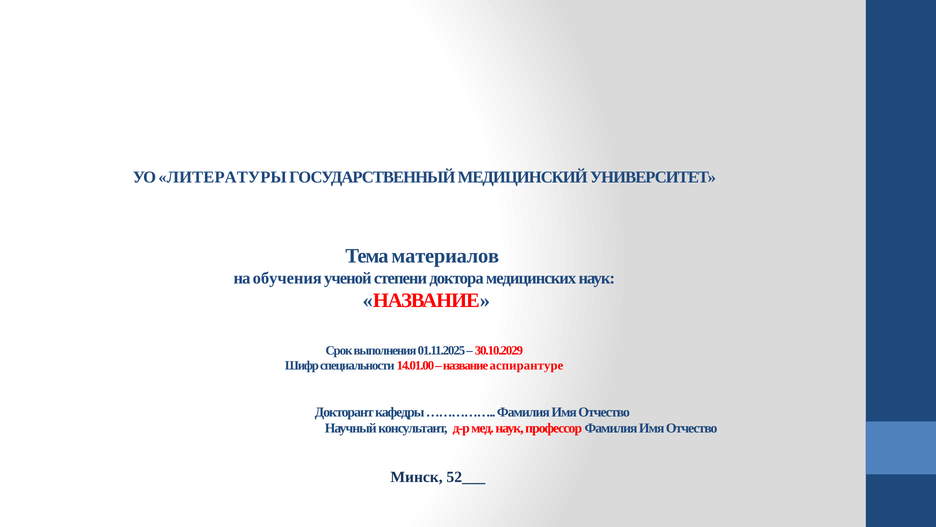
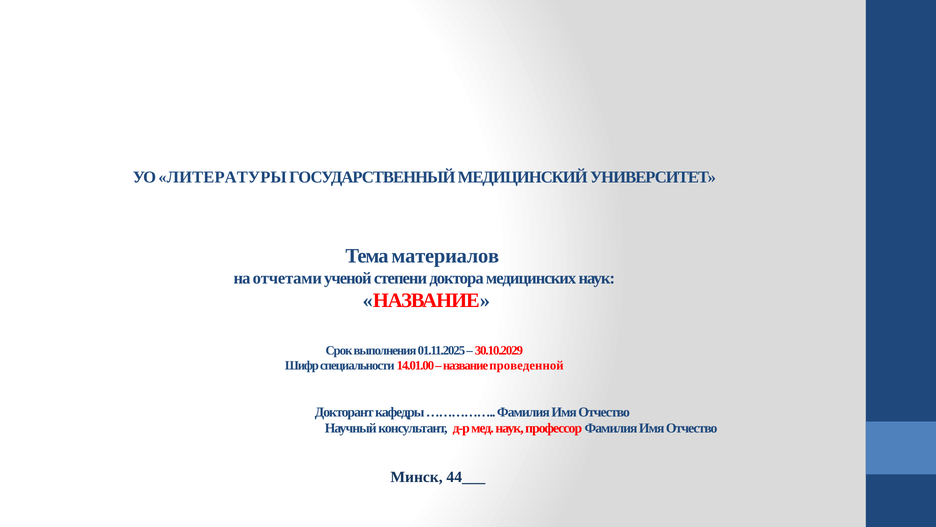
обучения: обучения -> отчетами
аспирантуре: аспирантуре -> проведенной
52___: 52___ -> 44___
